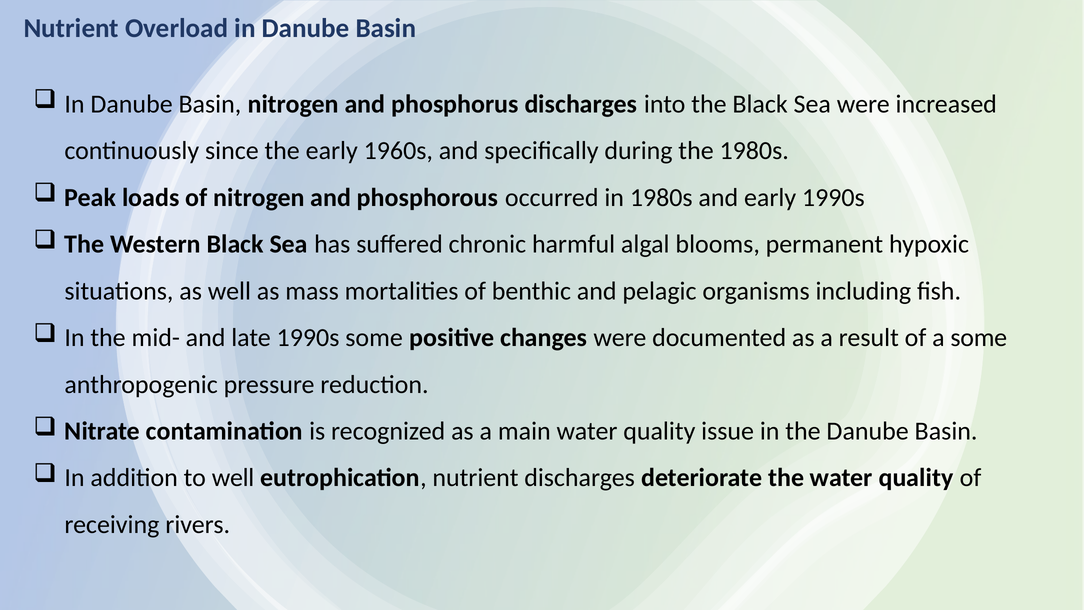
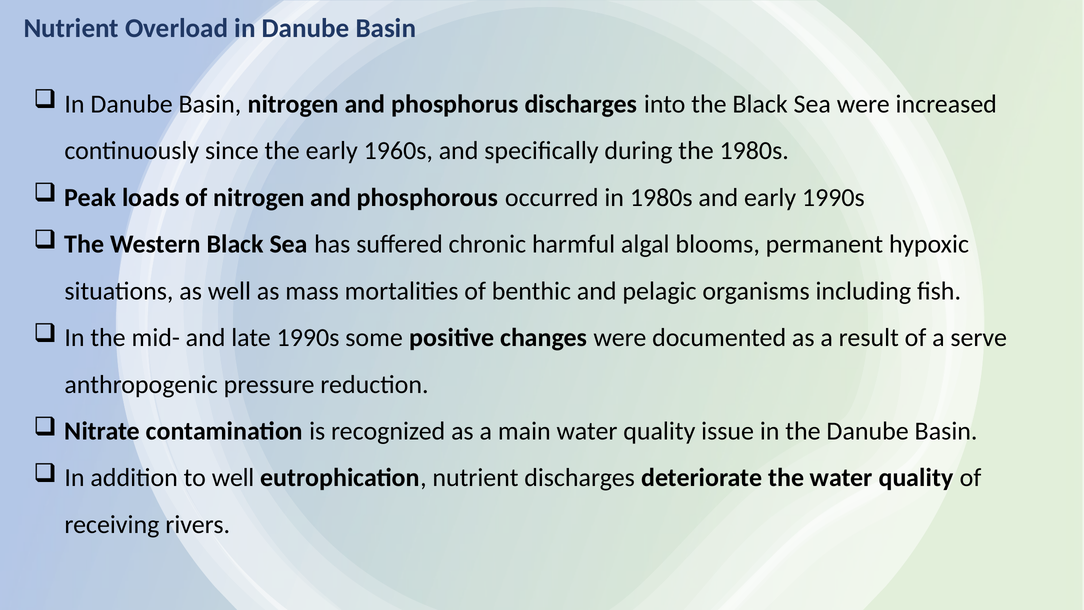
a some: some -> serve
